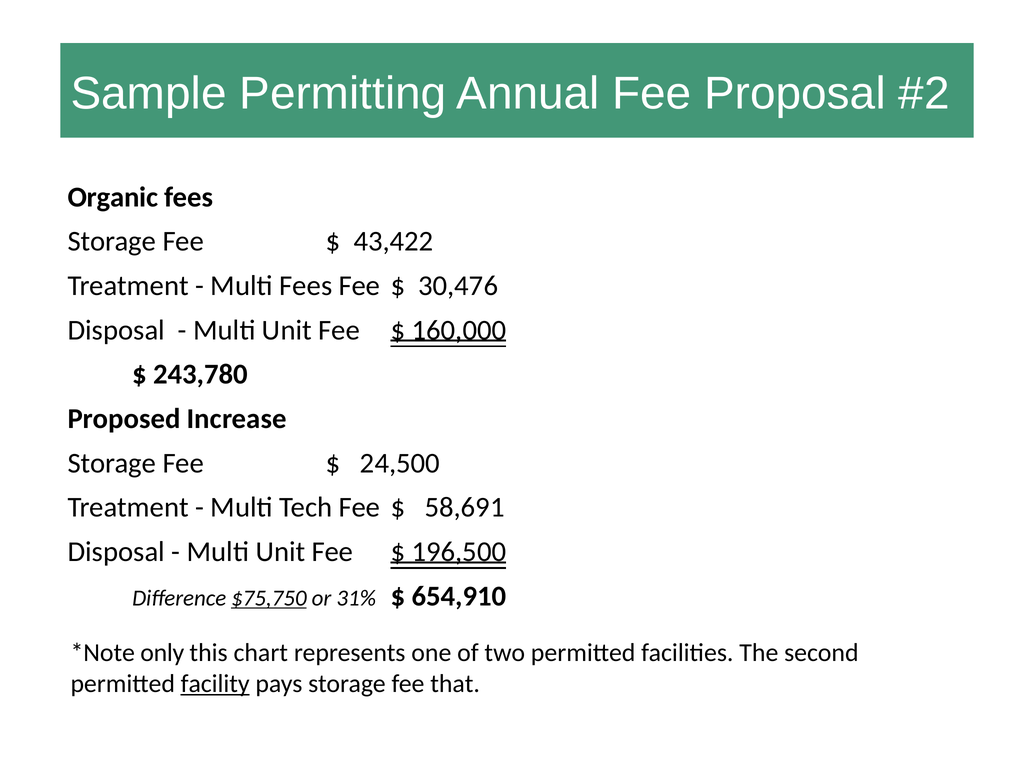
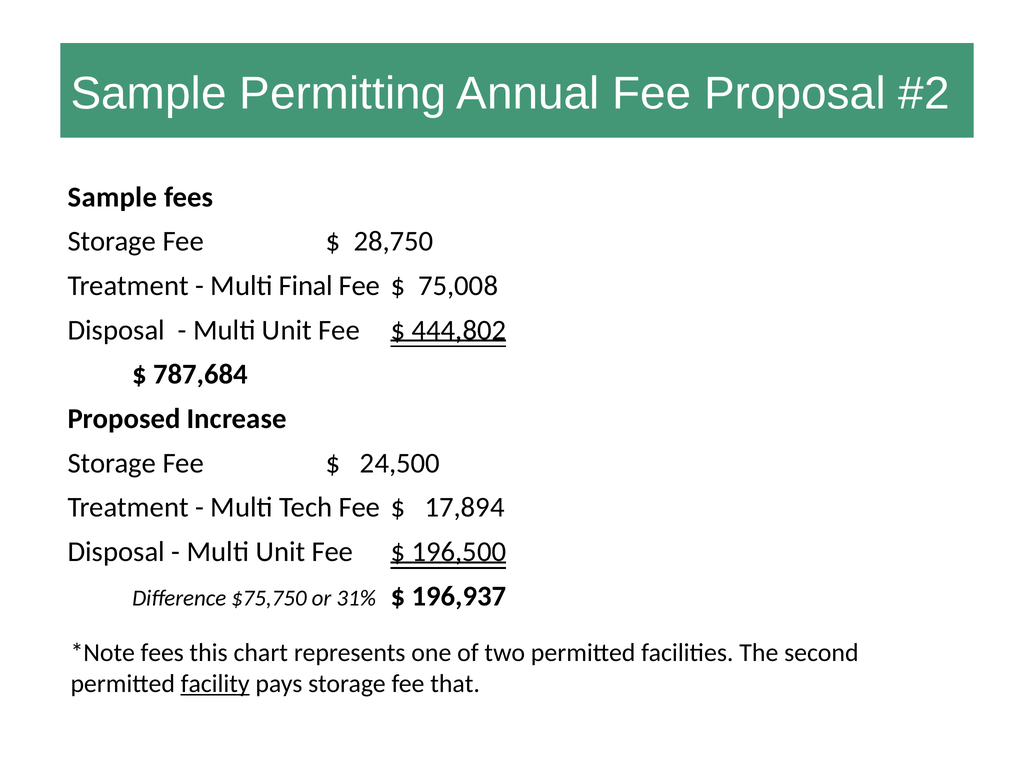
Organic at (113, 197): Organic -> Sample
43,422: 43,422 -> 28,750
Multi Fees: Fees -> Final
30,476: 30,476 -> 75,008
160,000: 160,000 -> 444,802
243,780: 243,780 -> 787,684
58,691: 58,691 -> 17,894
$75,750 underline: present -> none
654,910: 654,910 -> 196,937
only at (162, 653): only -> fees
